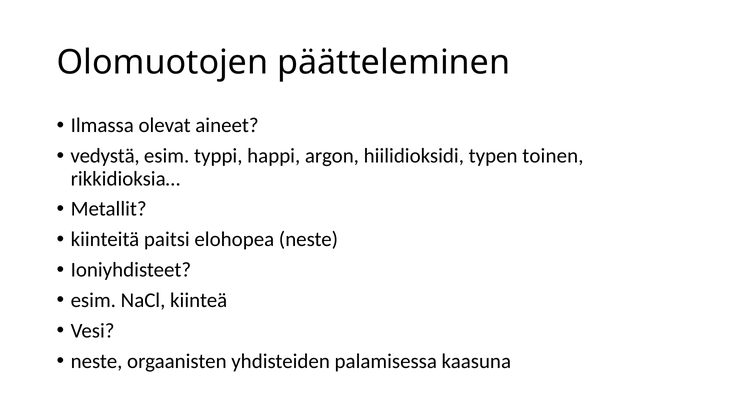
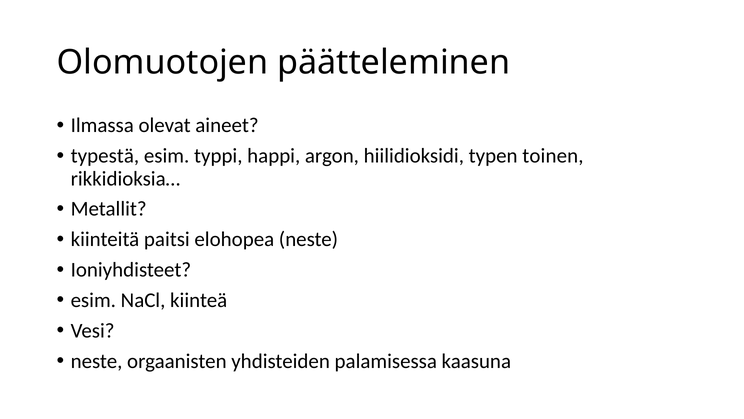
vedystä: vedystä -> typestä
